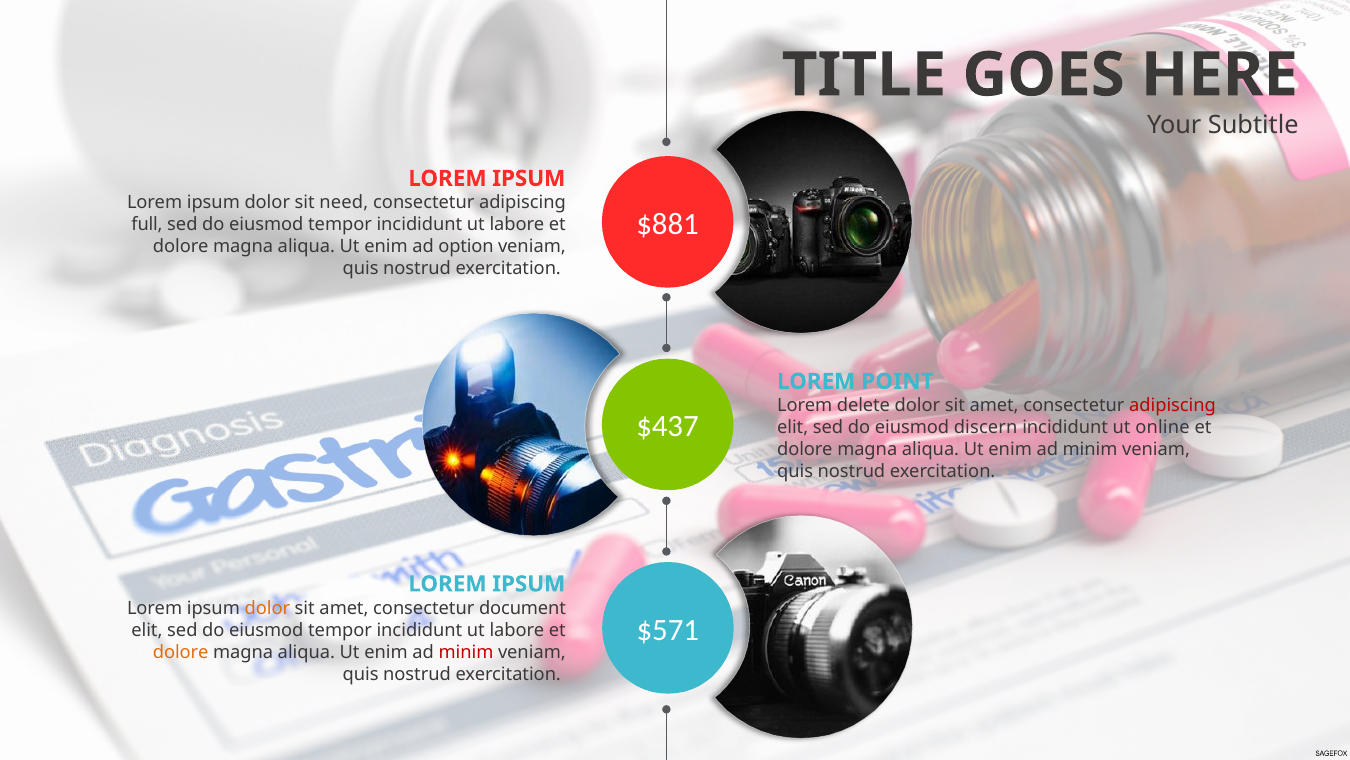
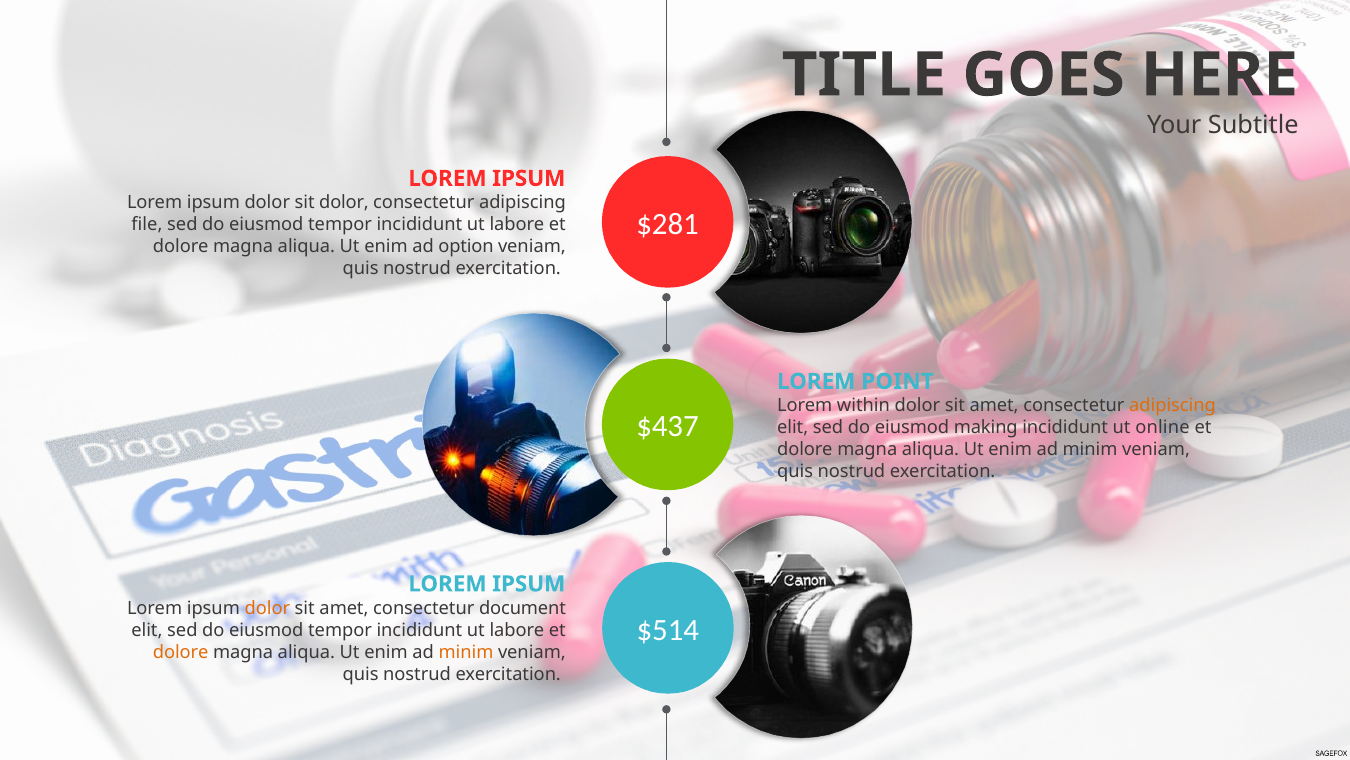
sit need: need -> dolor
$881: $881 -> $281
full: full -> file
delete: delete -> within
adipiscing at (1173, 405) colour: red -> orange
discern: discern -> making
$571: $571 -> $514
minim at (466, 652) colour: red -> orange
